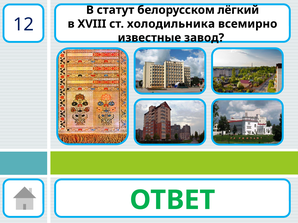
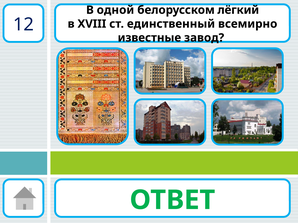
статут: статут -> одной
холодильника: холодильника -> единственный
